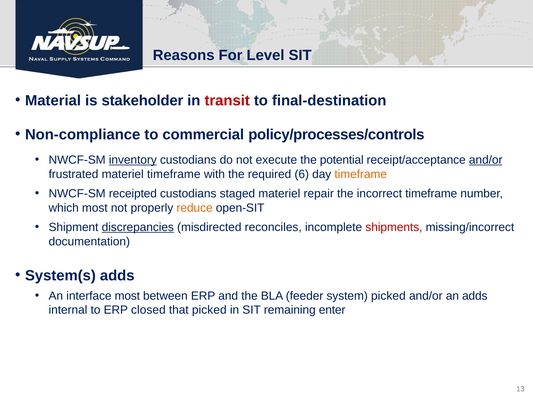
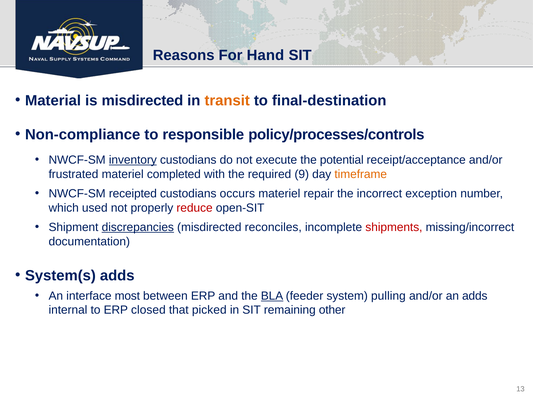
Level: Level -> Hand
is stakeholder: stakeholder -> misdirected
transit colour: red -> orange
commercial: commercial -> responsible
and/or at (486, 160) underline: present -> none
materiel timeframe: timeframe -> completed
6: 6 -> 9
staged: staged -> occurs
incorrect timeframe: timeframe -> exception
which most: most -> used
reduce colour: orange -> red
BLA underline: none -> present
system picked: picked -> pulling
enter: enter -> other
